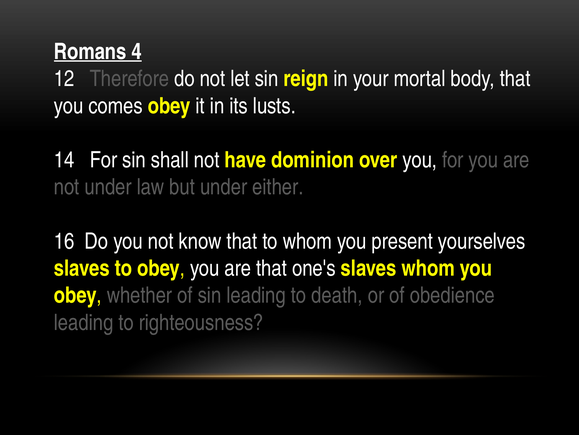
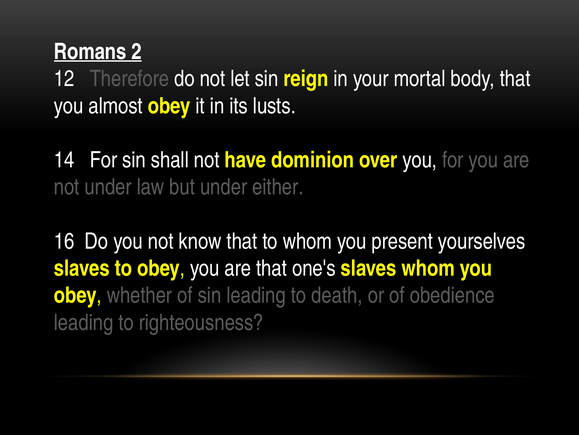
4: 4 -> 2
comes: comes -> almost
